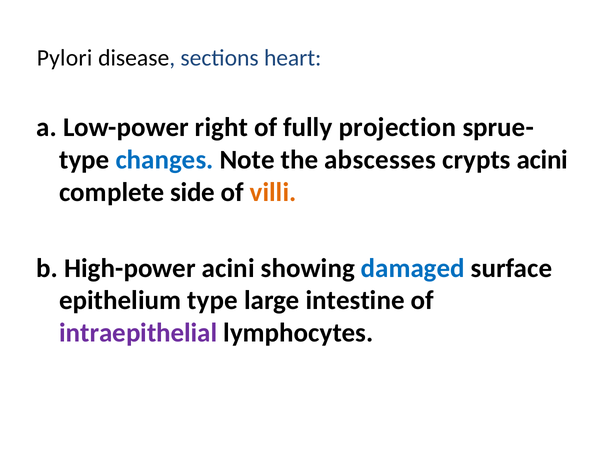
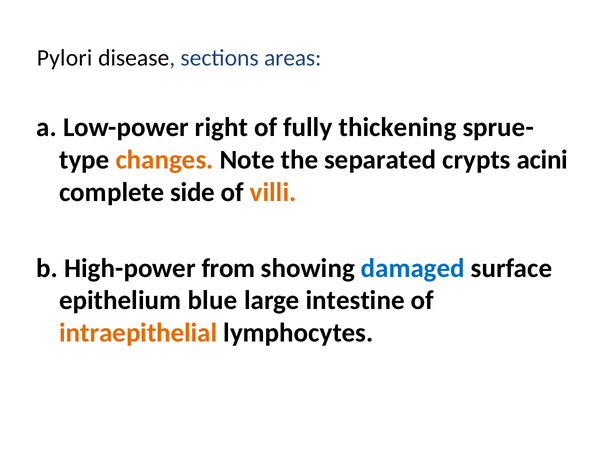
heart: heart -> areas
projection: projection -> thickening
changes colour: blue -> orange
abscesses: abscesses -> separated
High-power acini: acini -> from
epithelium type: type -> blue
intraepithelial colour: purple -> orange
